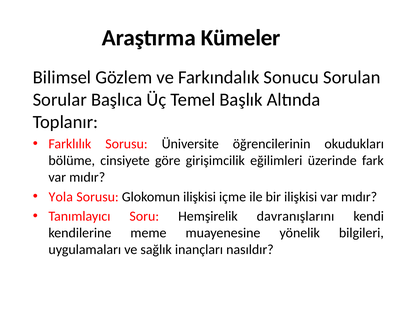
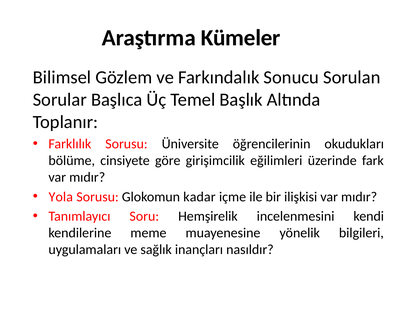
Glokomun ilişkisi: ilişkisi -> kadar
davranışlarını: davranışlarını -> incelenmesini
